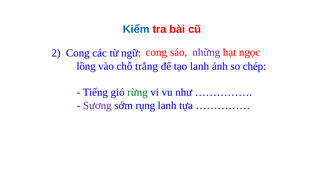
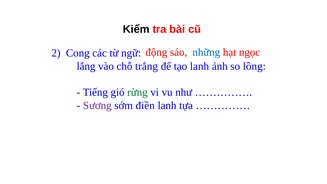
Kiểm colour: blue -> black
cong at (156, 52): cong -> động
những colour: purple -> blue
lồng: lồng -> lắng
chép: chép -> lồng
rụng: rụng -> điền
